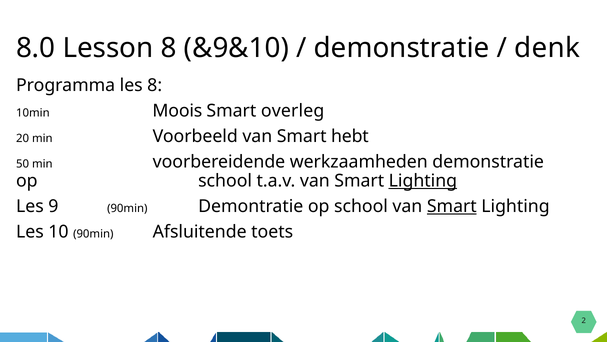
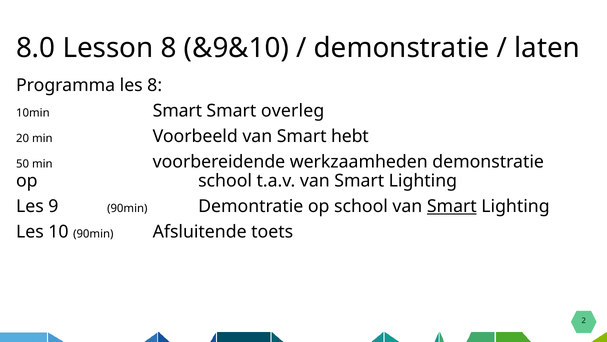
denk: denk -> laten
10min Moois: Moois -> Smart
Lighting at (423, 181) underline: present -> none
